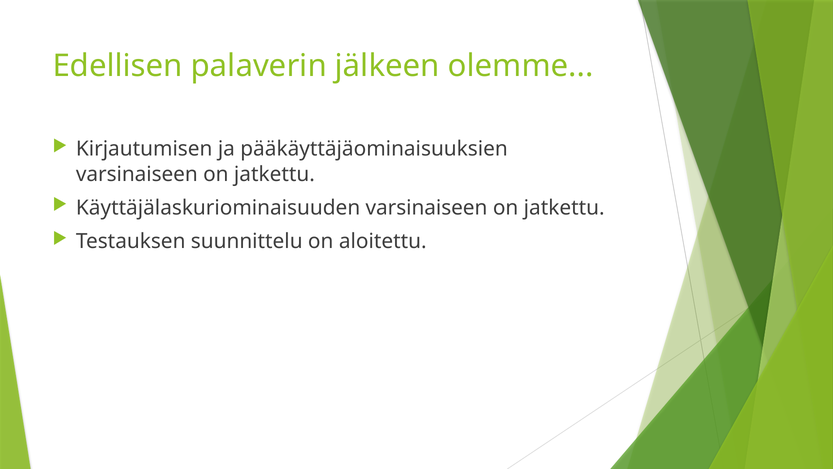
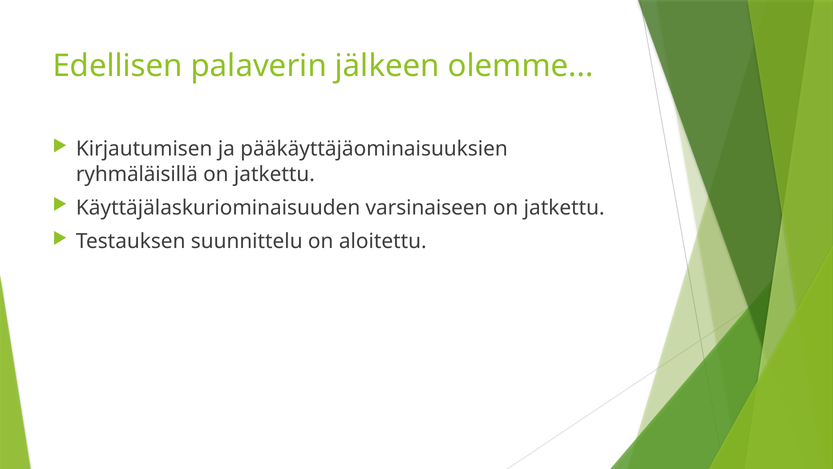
varsinaiseen at (137, 174): varsinaiseen -> ryhmäläisillä
